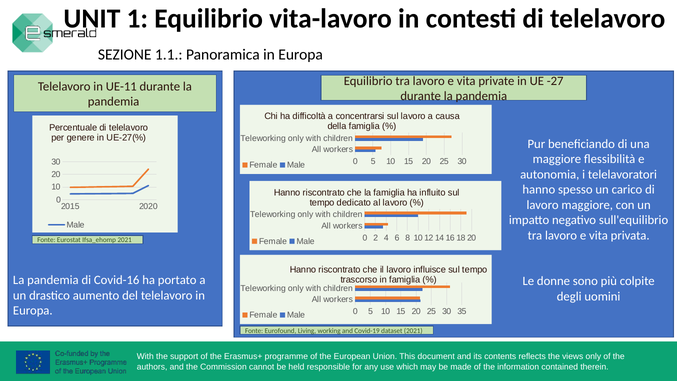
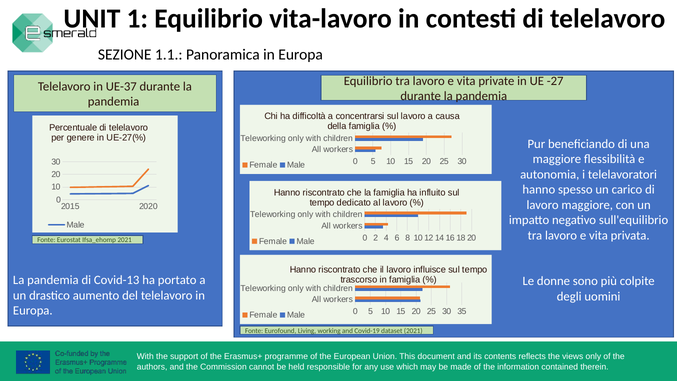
UE-11: UE-11 -> UE-37
Covid-16: Covid-16 -> Covid-13
